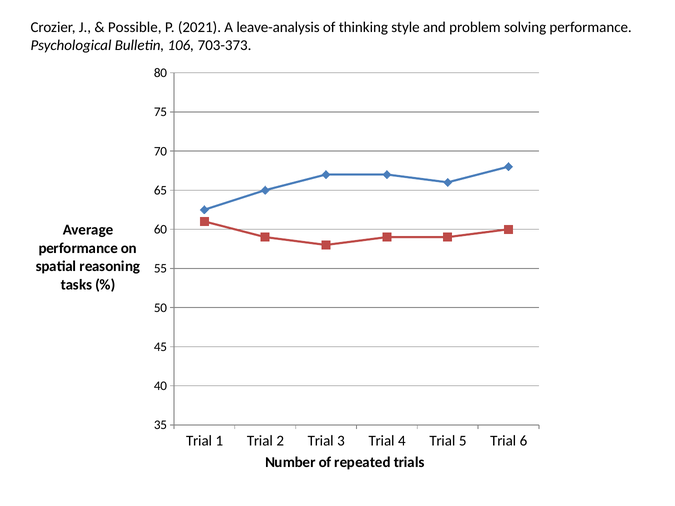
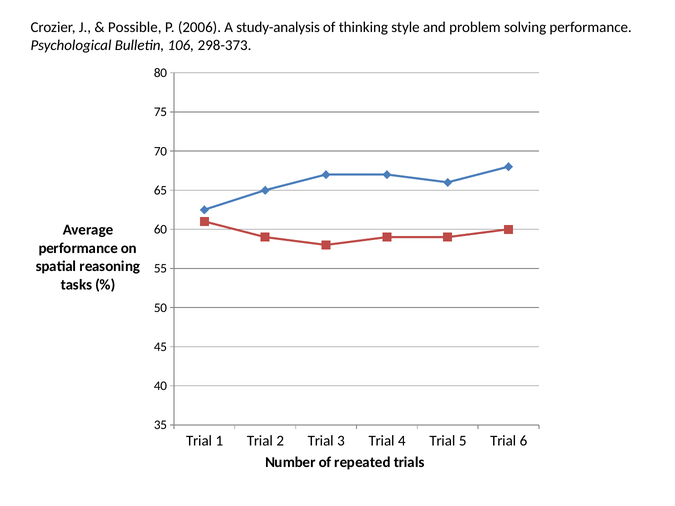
2021: 2021 -> 2006
leave-analysis: leave-analysis -> study-analysis
703-373: 703-373 -> 298-373
